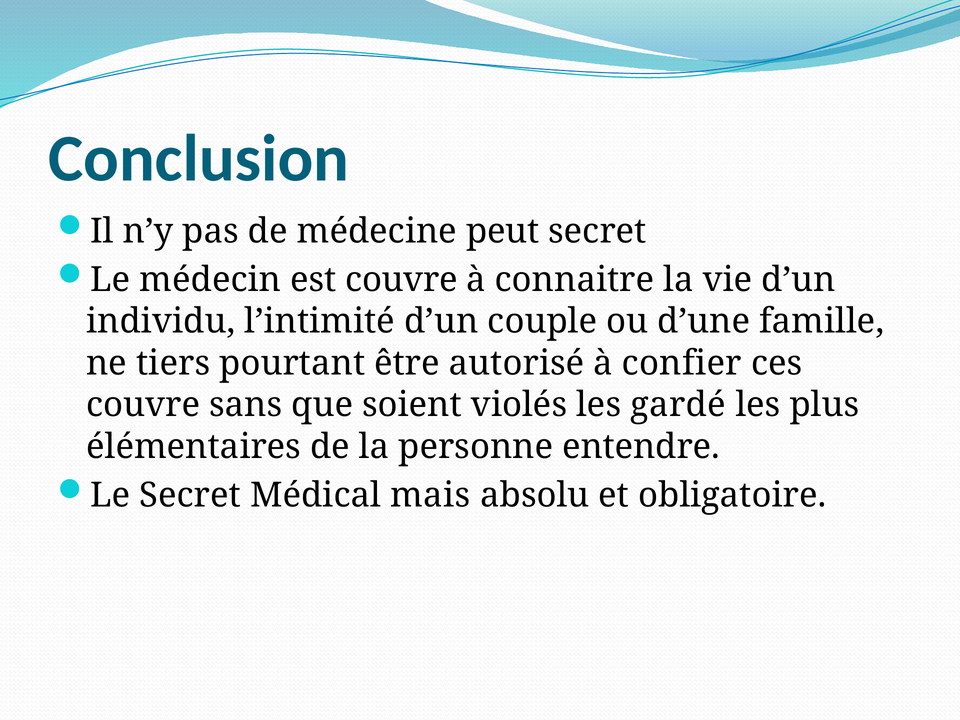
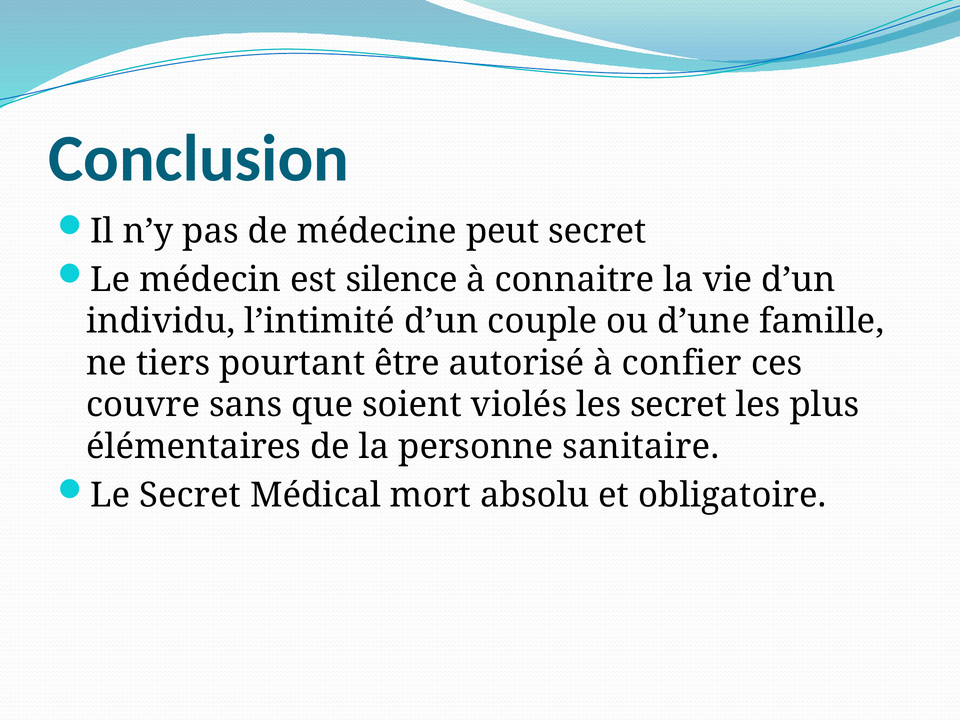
est couvre: couvre -> silence
les gardé: gardé -> secret
entendre: entendre -> sanitaire
mais: mais -> mort
